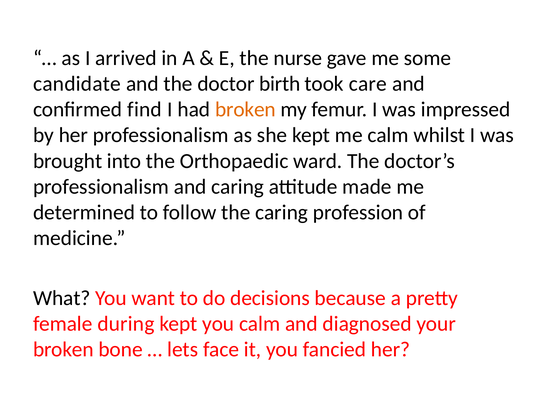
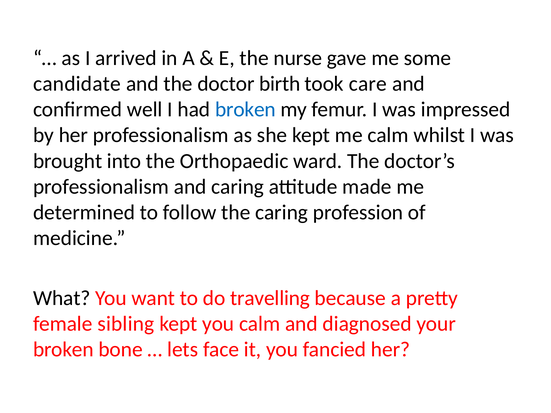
find: find -> well
broken at (245, 110) colour: orange -> blue
decisions: decisions -> travelling
during: during -> sibling
